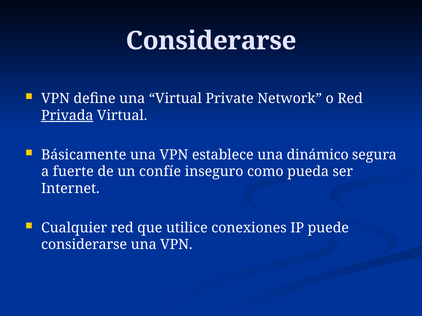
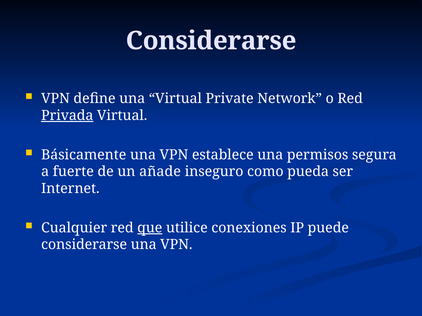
dinámico: dinámico -> permisos
confíe: confíe -> añade
que underline: none -> present
